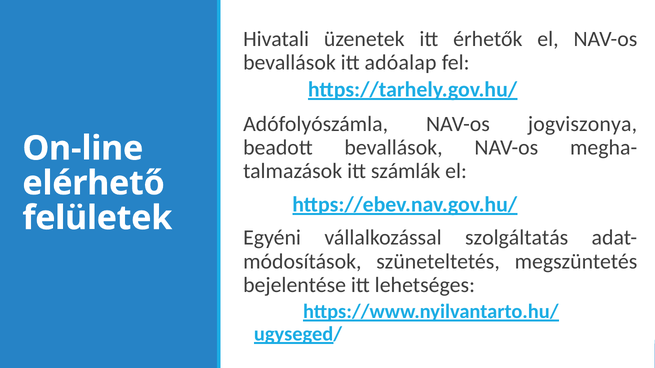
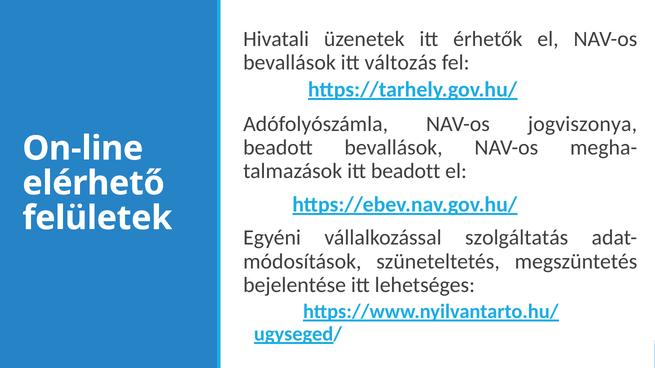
adóalap: adóalap -> változás
itt számlák: számlák -> beadott
